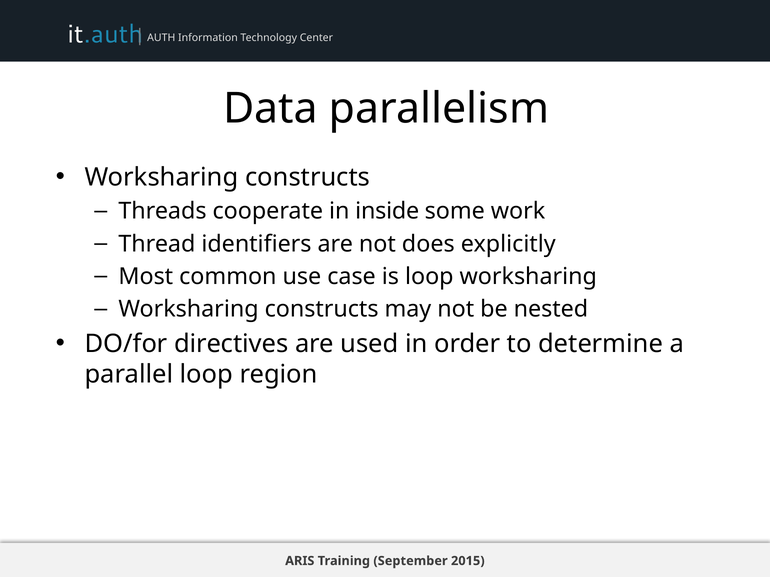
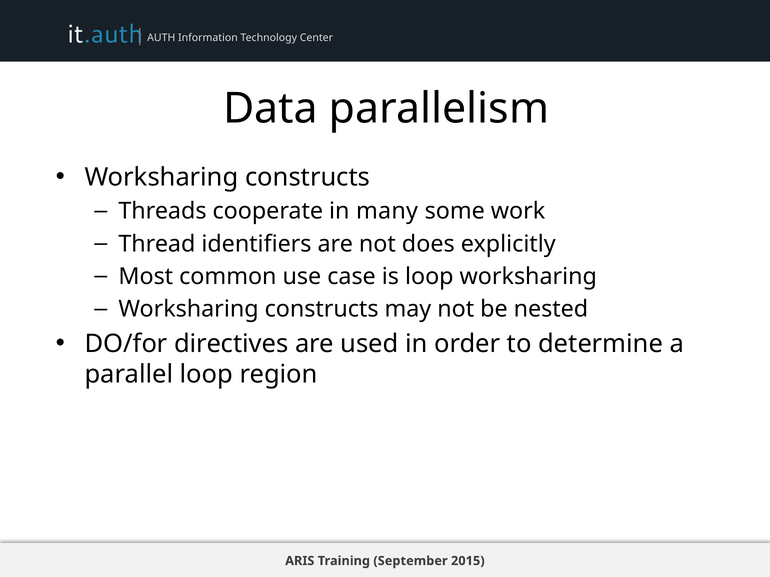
inside: inside -> many
